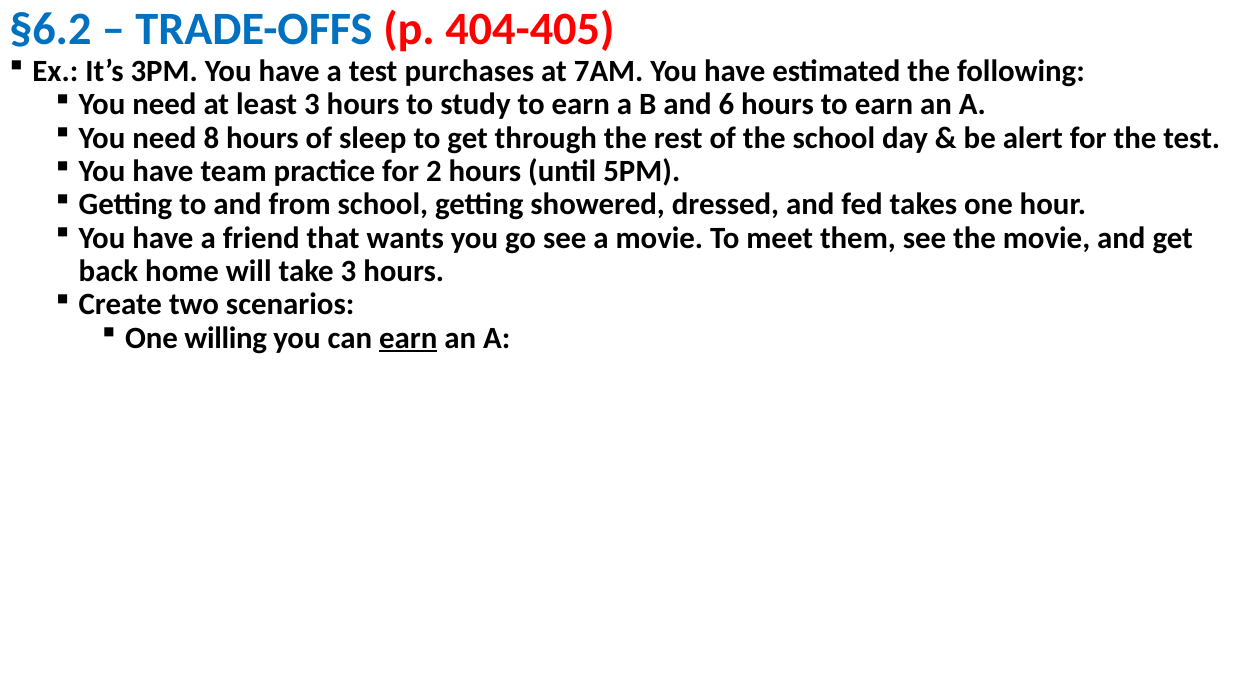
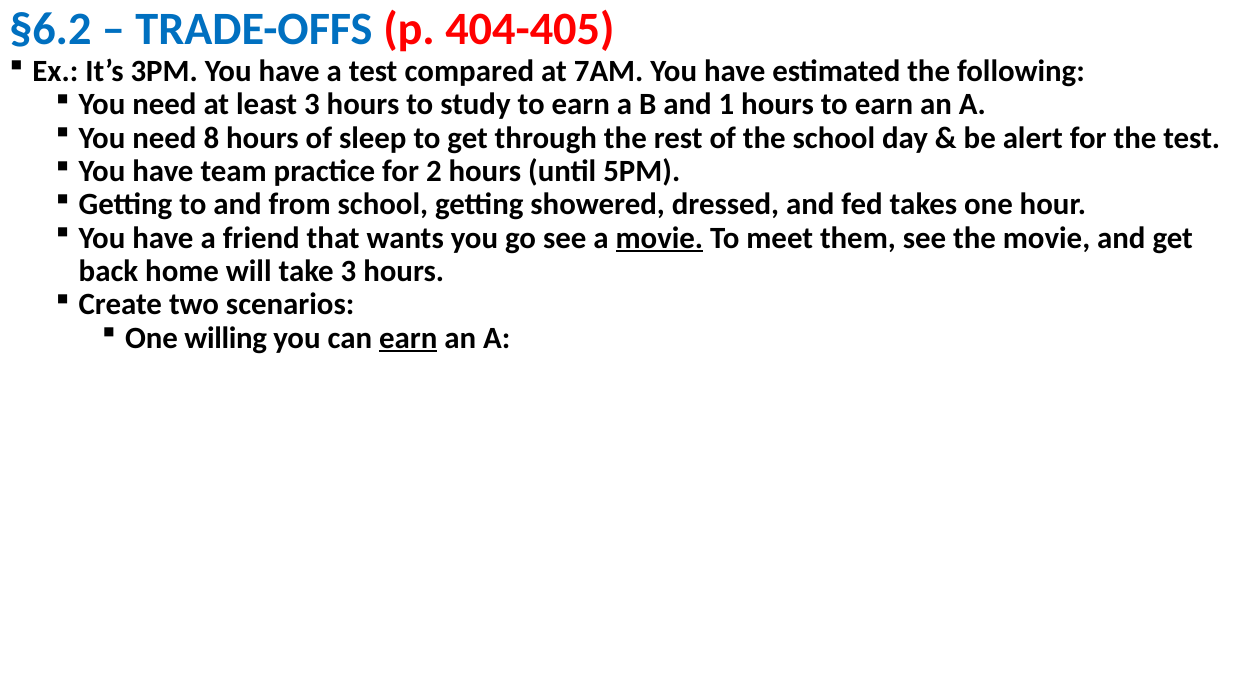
purchases: purchases -> compared
6: 6 -> 1
movie at (659, 238) underline: none -> present
